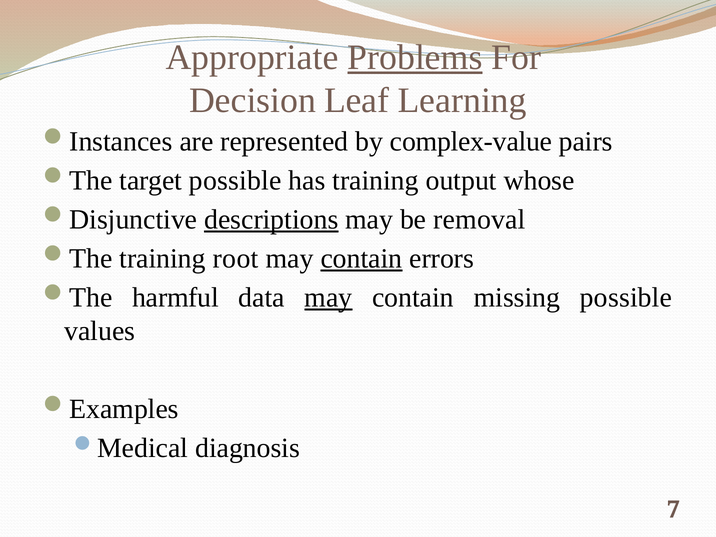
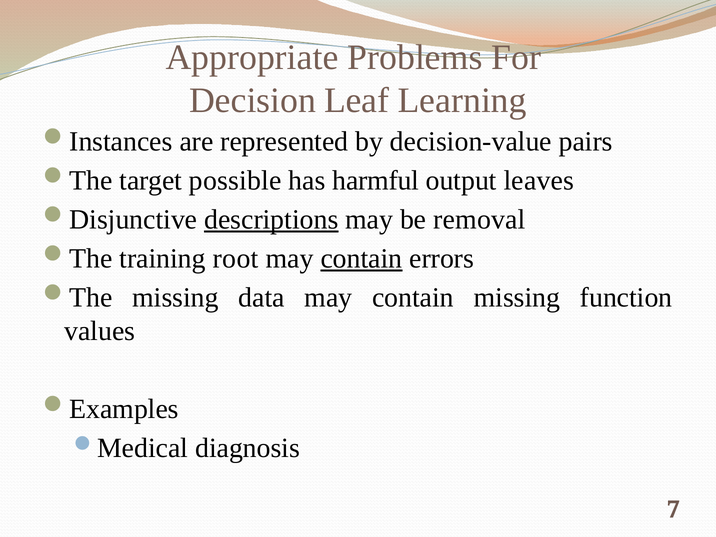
Problems underline: present -> none
complex-value: complex-value -> decision-value
has training: training -> harmful
whose: whose -> leaves
harmful at (176, 298): harmful -> missing
may at (328, 298) underline: present -> none
missing possible: possible -> function
